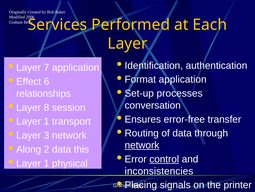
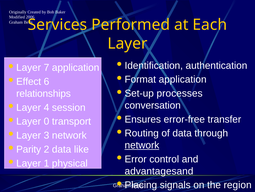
8: 8 -> 4
1 at (46, 121): 1 -> 0
Along: Along -> Parity
this: this -> like
control underline: present -> none
inconsistencies: inconsistencies -> advantagesand
printer: printer -> region
